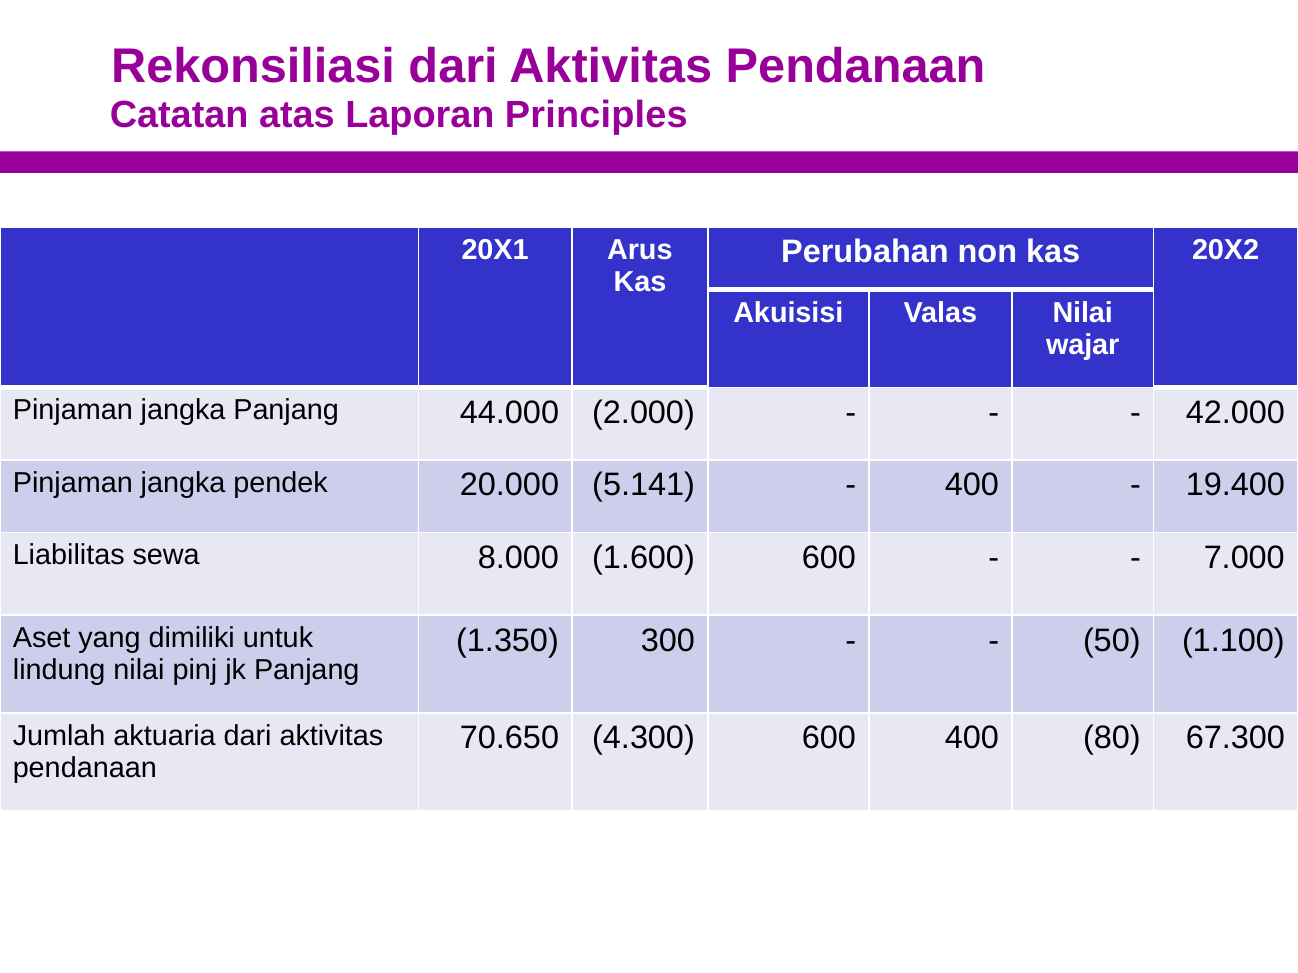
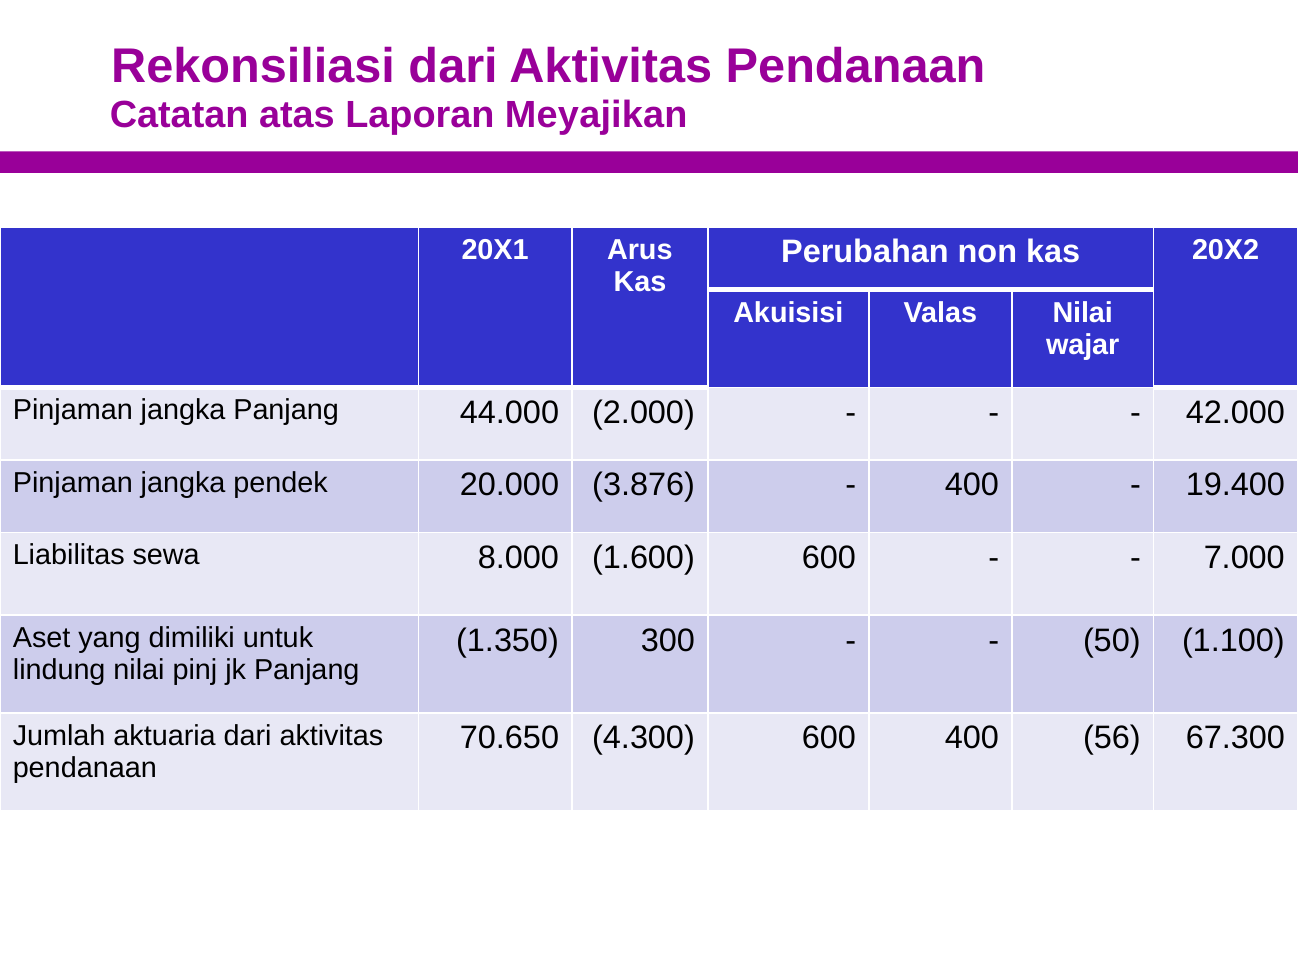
Principles: Principles -> Meyajikan
5.141: 5.141 -> 3.876
80: 80 -> 56
